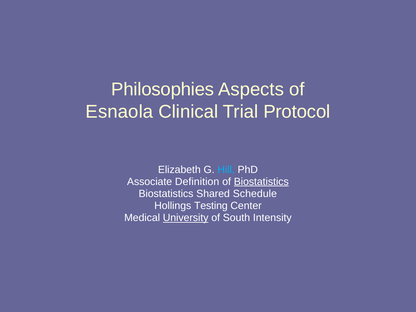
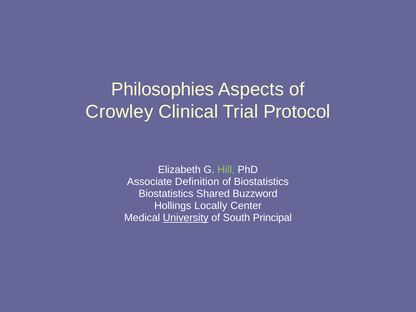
Esnaola: Esnaola -> Crowley
Hill colour: light blue -> light green
Biostatistics at (261, 182) underline: present -> none
Schedule: Schedule -> Buzzword
Testing: Testing -> Locally
Intensity: Intensity -> Principal
